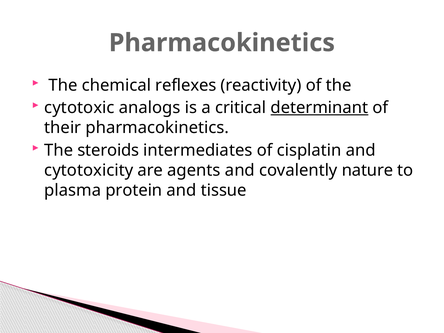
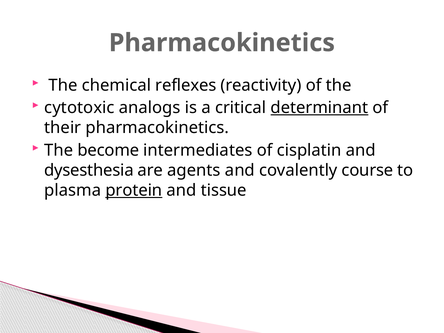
steroids: steroids -> become
cytotoxicity: cytotoxicity -> dysesthesia
nature: nature -> course
protein underline: none -> present
